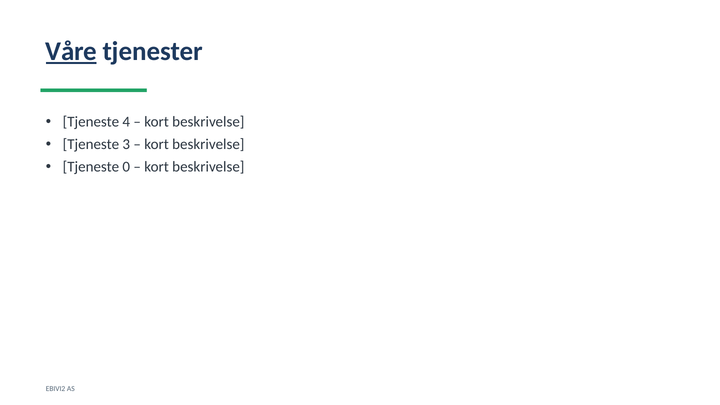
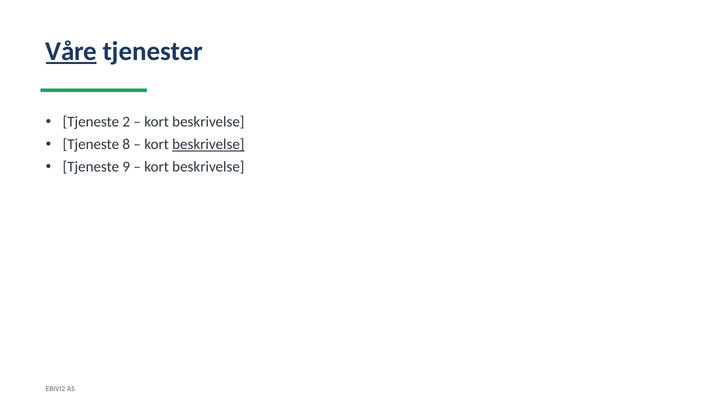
4: 4 -> 2
3: 3 -> 8
beskrivelse at (208, 144) underline: none -> present
0: 0 -> 9
